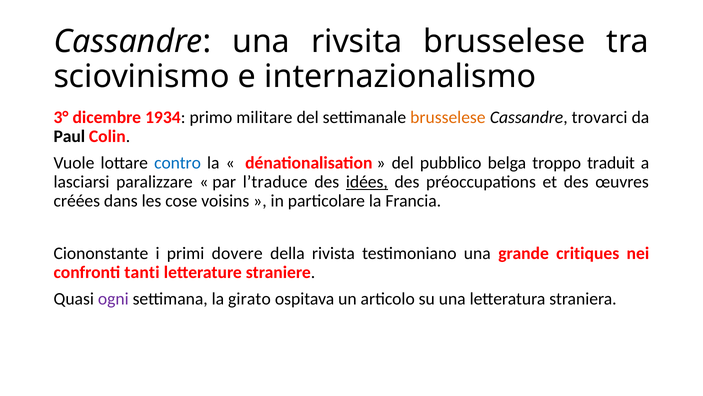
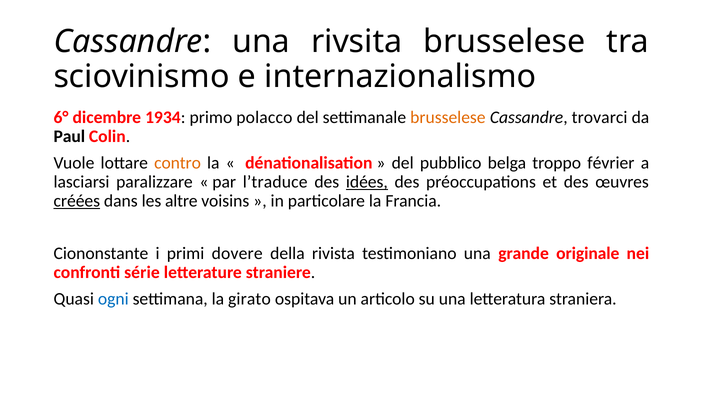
3°: 3° -> 6°
militare: militare -> polacco
contro colour: blue -> orange
traduit: traduit -> février
créées underline: none -> present
cose: cose -> altre
critiques: critiques -> originale
tanti: tanti -> série
ogni colour: purple -> blue
